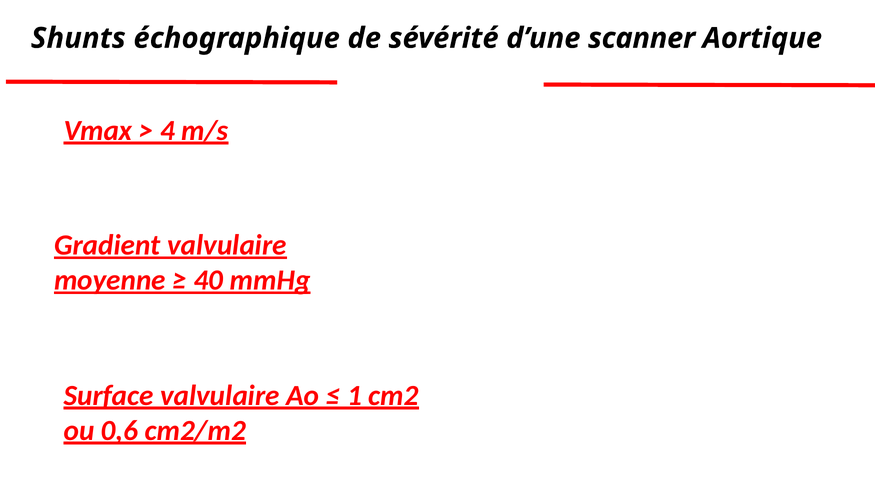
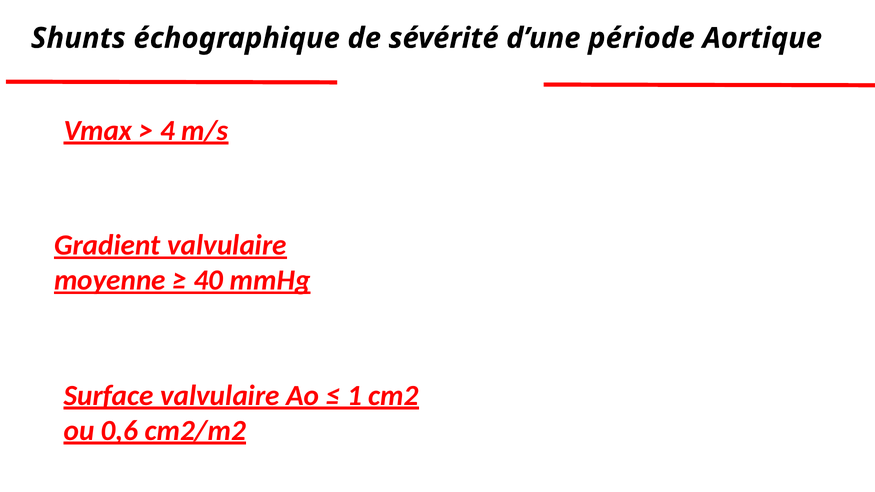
scanner: scanner -> période
